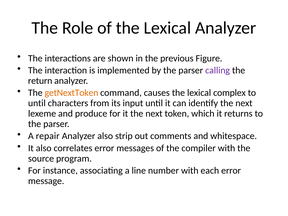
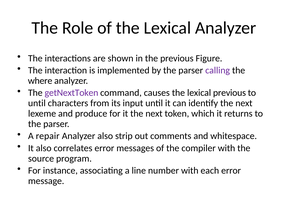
return: return -> where
getNextToken colour: orange -> purple
lexical complex: complex -> previous
